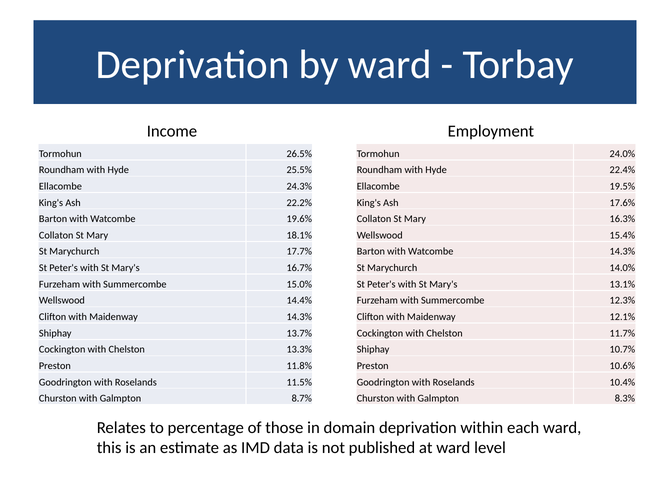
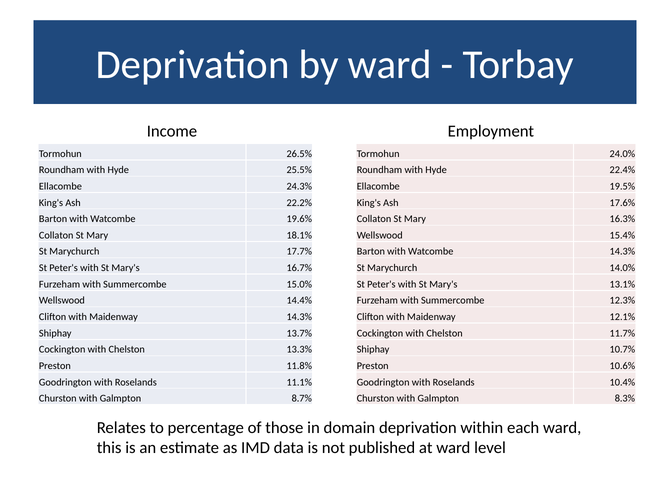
11.5%: 11.5% -> 11.1%
